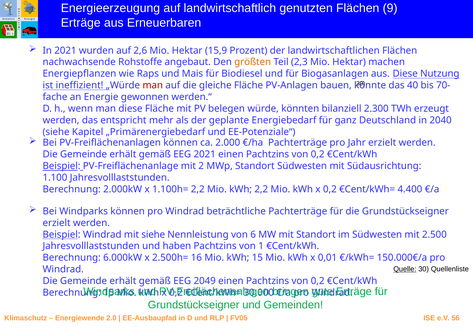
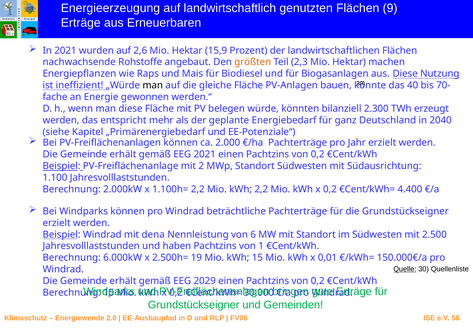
man at (153, 85) colour: red -> black
mit siehe: siehe -> dena
16: 16 -> 19
2049: 2049 -> 2029
